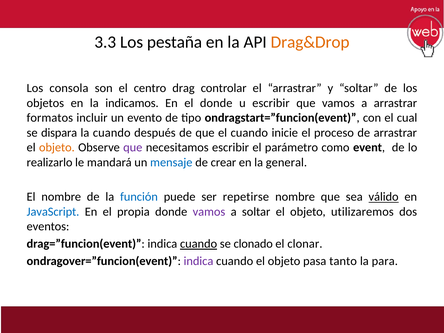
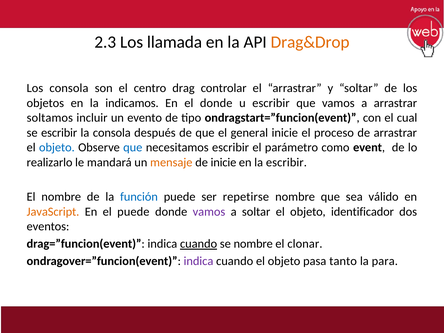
3.3: 3.3 -> 2.3
pestaña: pestaña -> llamada
formatos: formatos -> soltamos
se dispara: dispara -> escribir
la cuando: cuando -> consola
el cuando: cuando -> general
objeto at (57, 147) colour: orange -> blue
que at (133, 147) colour: purple -> blue
mensaje colour: blue -> orange
de crear: crear -> inicie
la general: general -> escribir
válido underline: present -> none
JavaScript colour: blue -> orange
el propia: propia -> puede
utilizaremos: utilizaremos -> identificador
se clonado: clonado -> nombre
